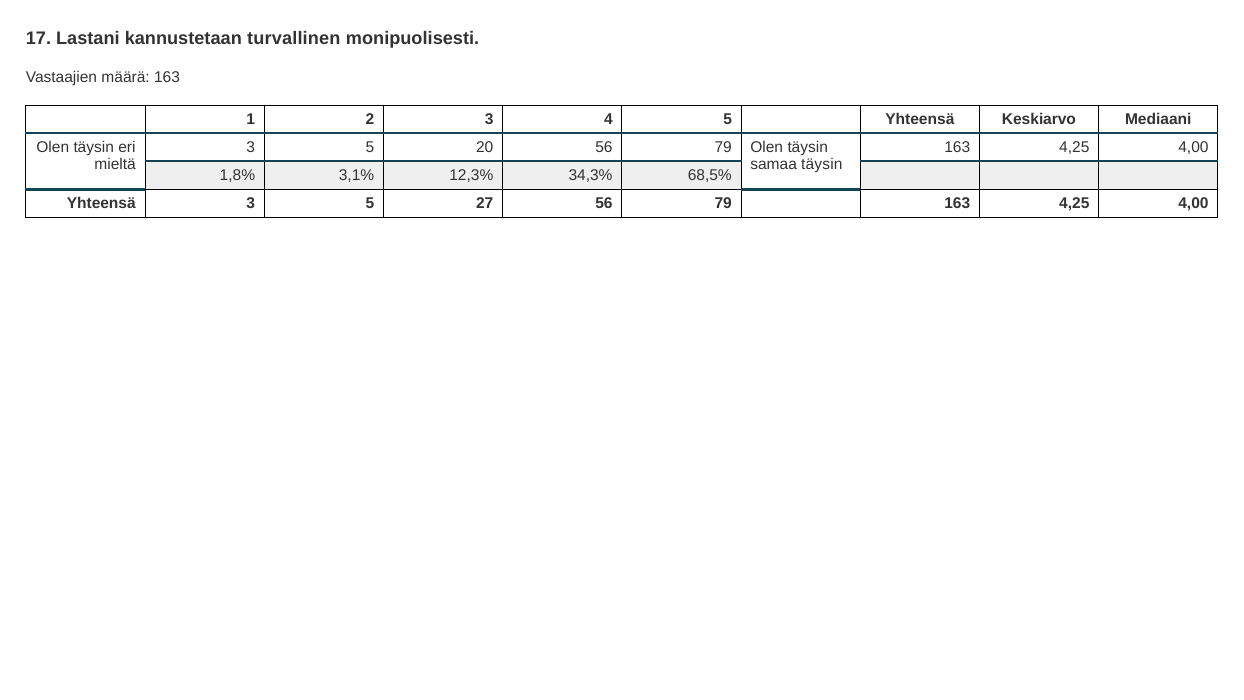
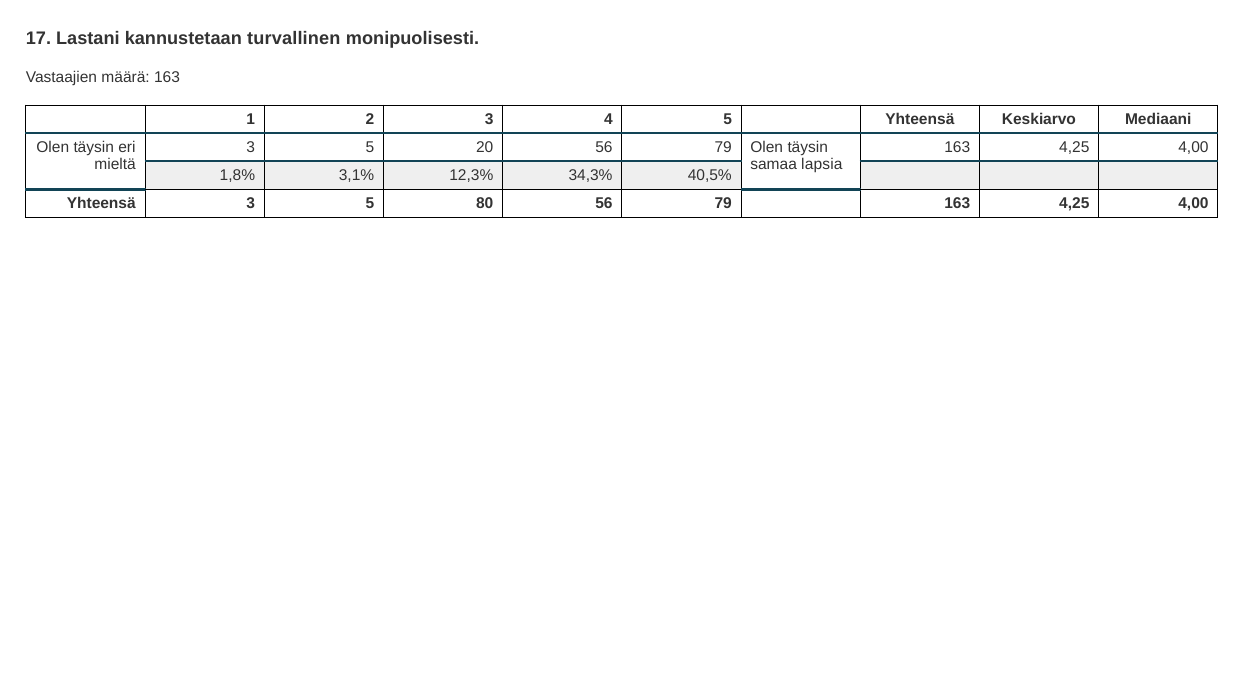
samaa täysin: täysin -> lapsia
68,5%: 68,5% -> 40,5%
27: 27 -> 80
